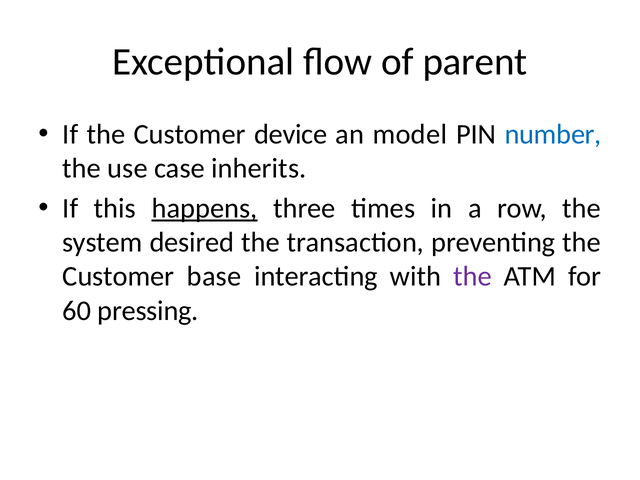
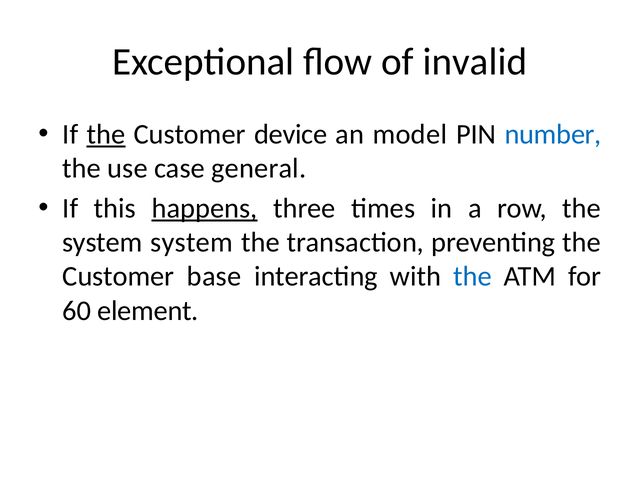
parent: parent -> invalid
the at (106, 134) underline: none -> present
inherits: inherits -> general
system desired: desired -> system
the at (472, 277) colour: purple -> blue
pressing: pressing -> element
